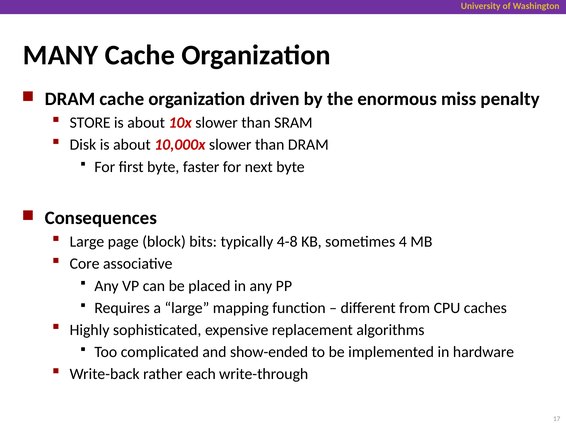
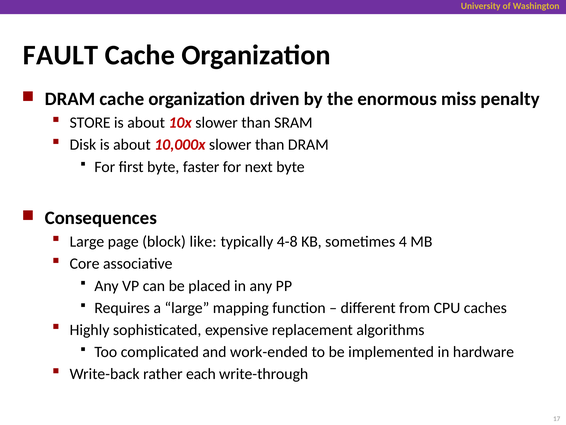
MANY: MANY -> FAULT
bits: bits -> like
show-ended: show-ended -> work-ended
